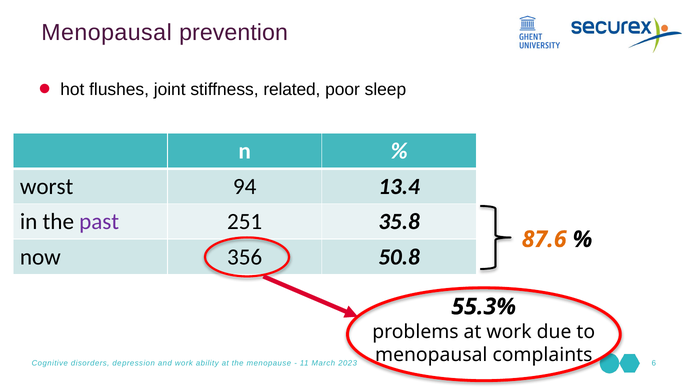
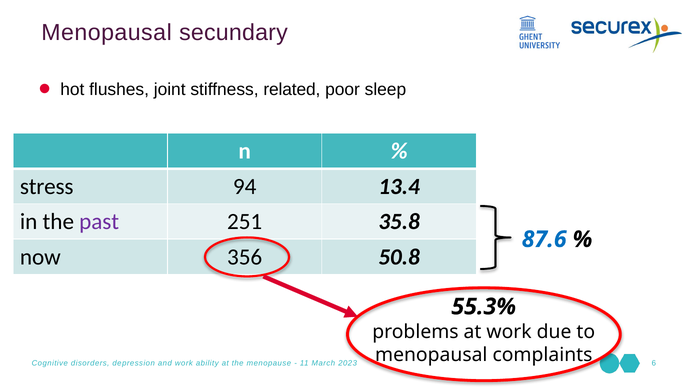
prevention: prevention -> secundary
worst: worst -> stress
87.6 colour: orange -> blue
